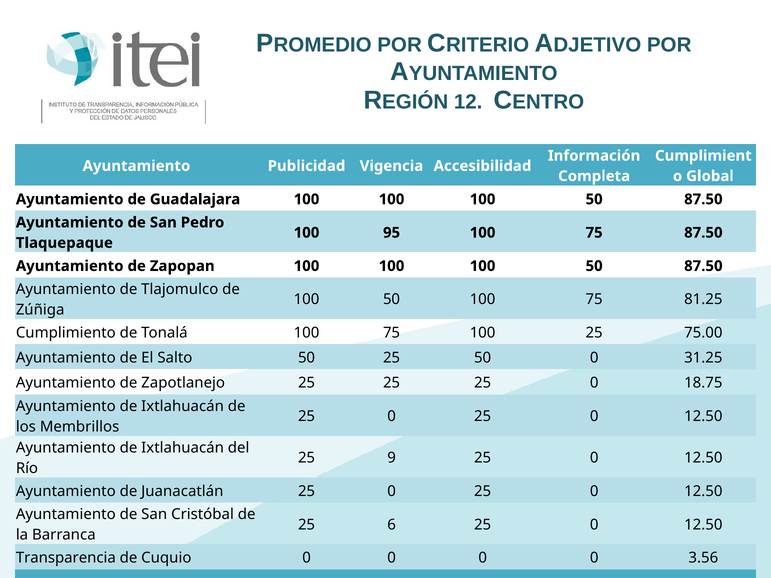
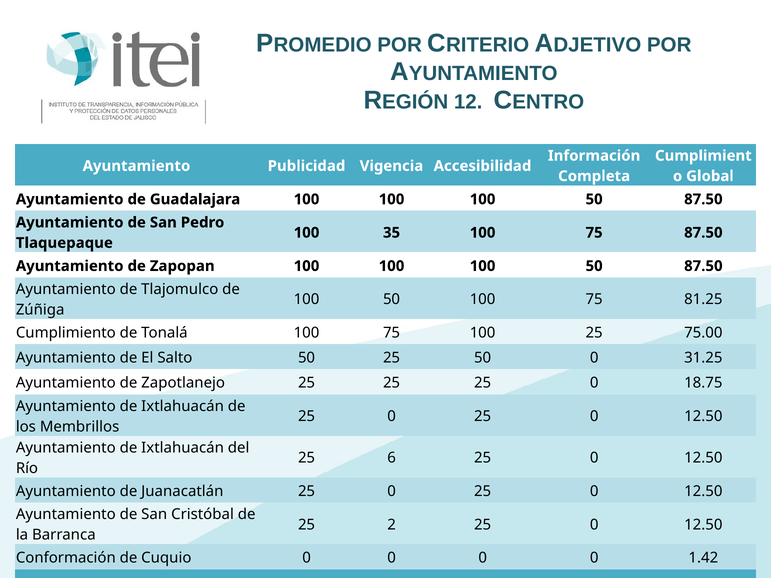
95: 95 -> 35
9: 9 -> 6
6: 6 -> 2
Transparencia: Transparencia -> Conformación
3.56: 3.56 -> 1.42
